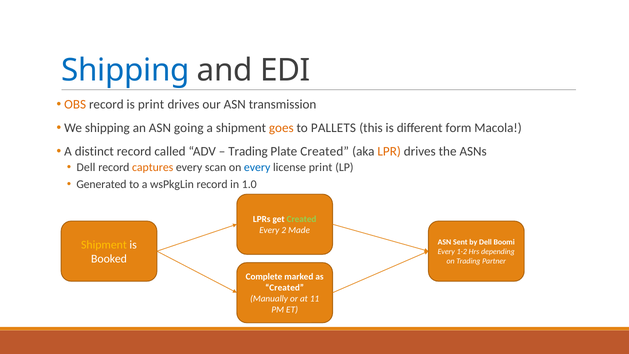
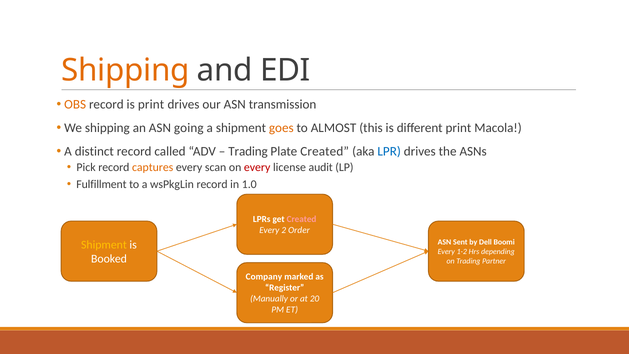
Shipping at (125, 70) colour: blue -> orange
PALLETS: PALLETS -> ALMOST
different form: form -> print
LPR colour: orange -> blue
Dell at (86, 167): Dell -> Pick
every at (257, 167) colour: blue -> red
license print: print -> audit
Generated: Generated -> Fulfillment
Created at (302, 219) colour: light green -> pink
Made: Made -> Order
Complete: Complete -> Company
Created at (285, 288): Created -> Register
11: 11 -> 20
